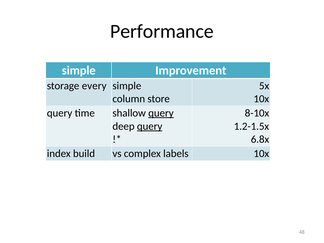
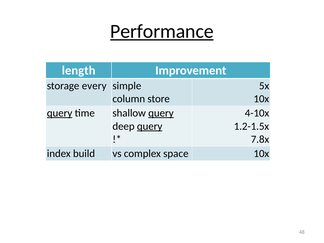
Performance underline: none -> present
simple at (79, 70): simple -> length
query at (60, 113) underline: none -> present
8-10x: 8-10x -> 4-10x
6.8x: 6.8x -> 7.8x
labels: labels -> space
